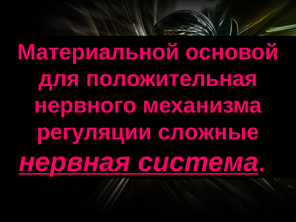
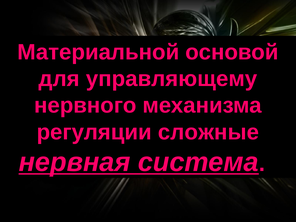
положительная: положительная -> управляющему
